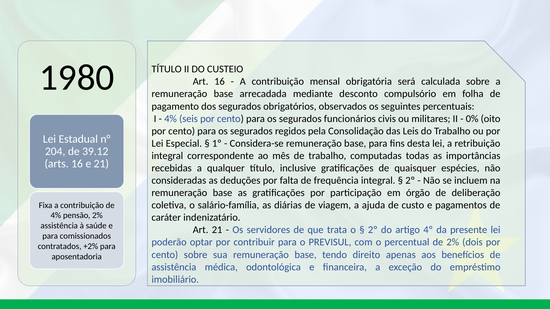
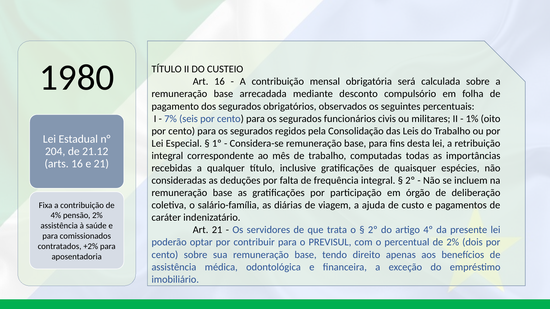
4% at (171, 119): 4% -> 7%
0%: 0% -> 1%
39.12: 39.12 -> 21.12
